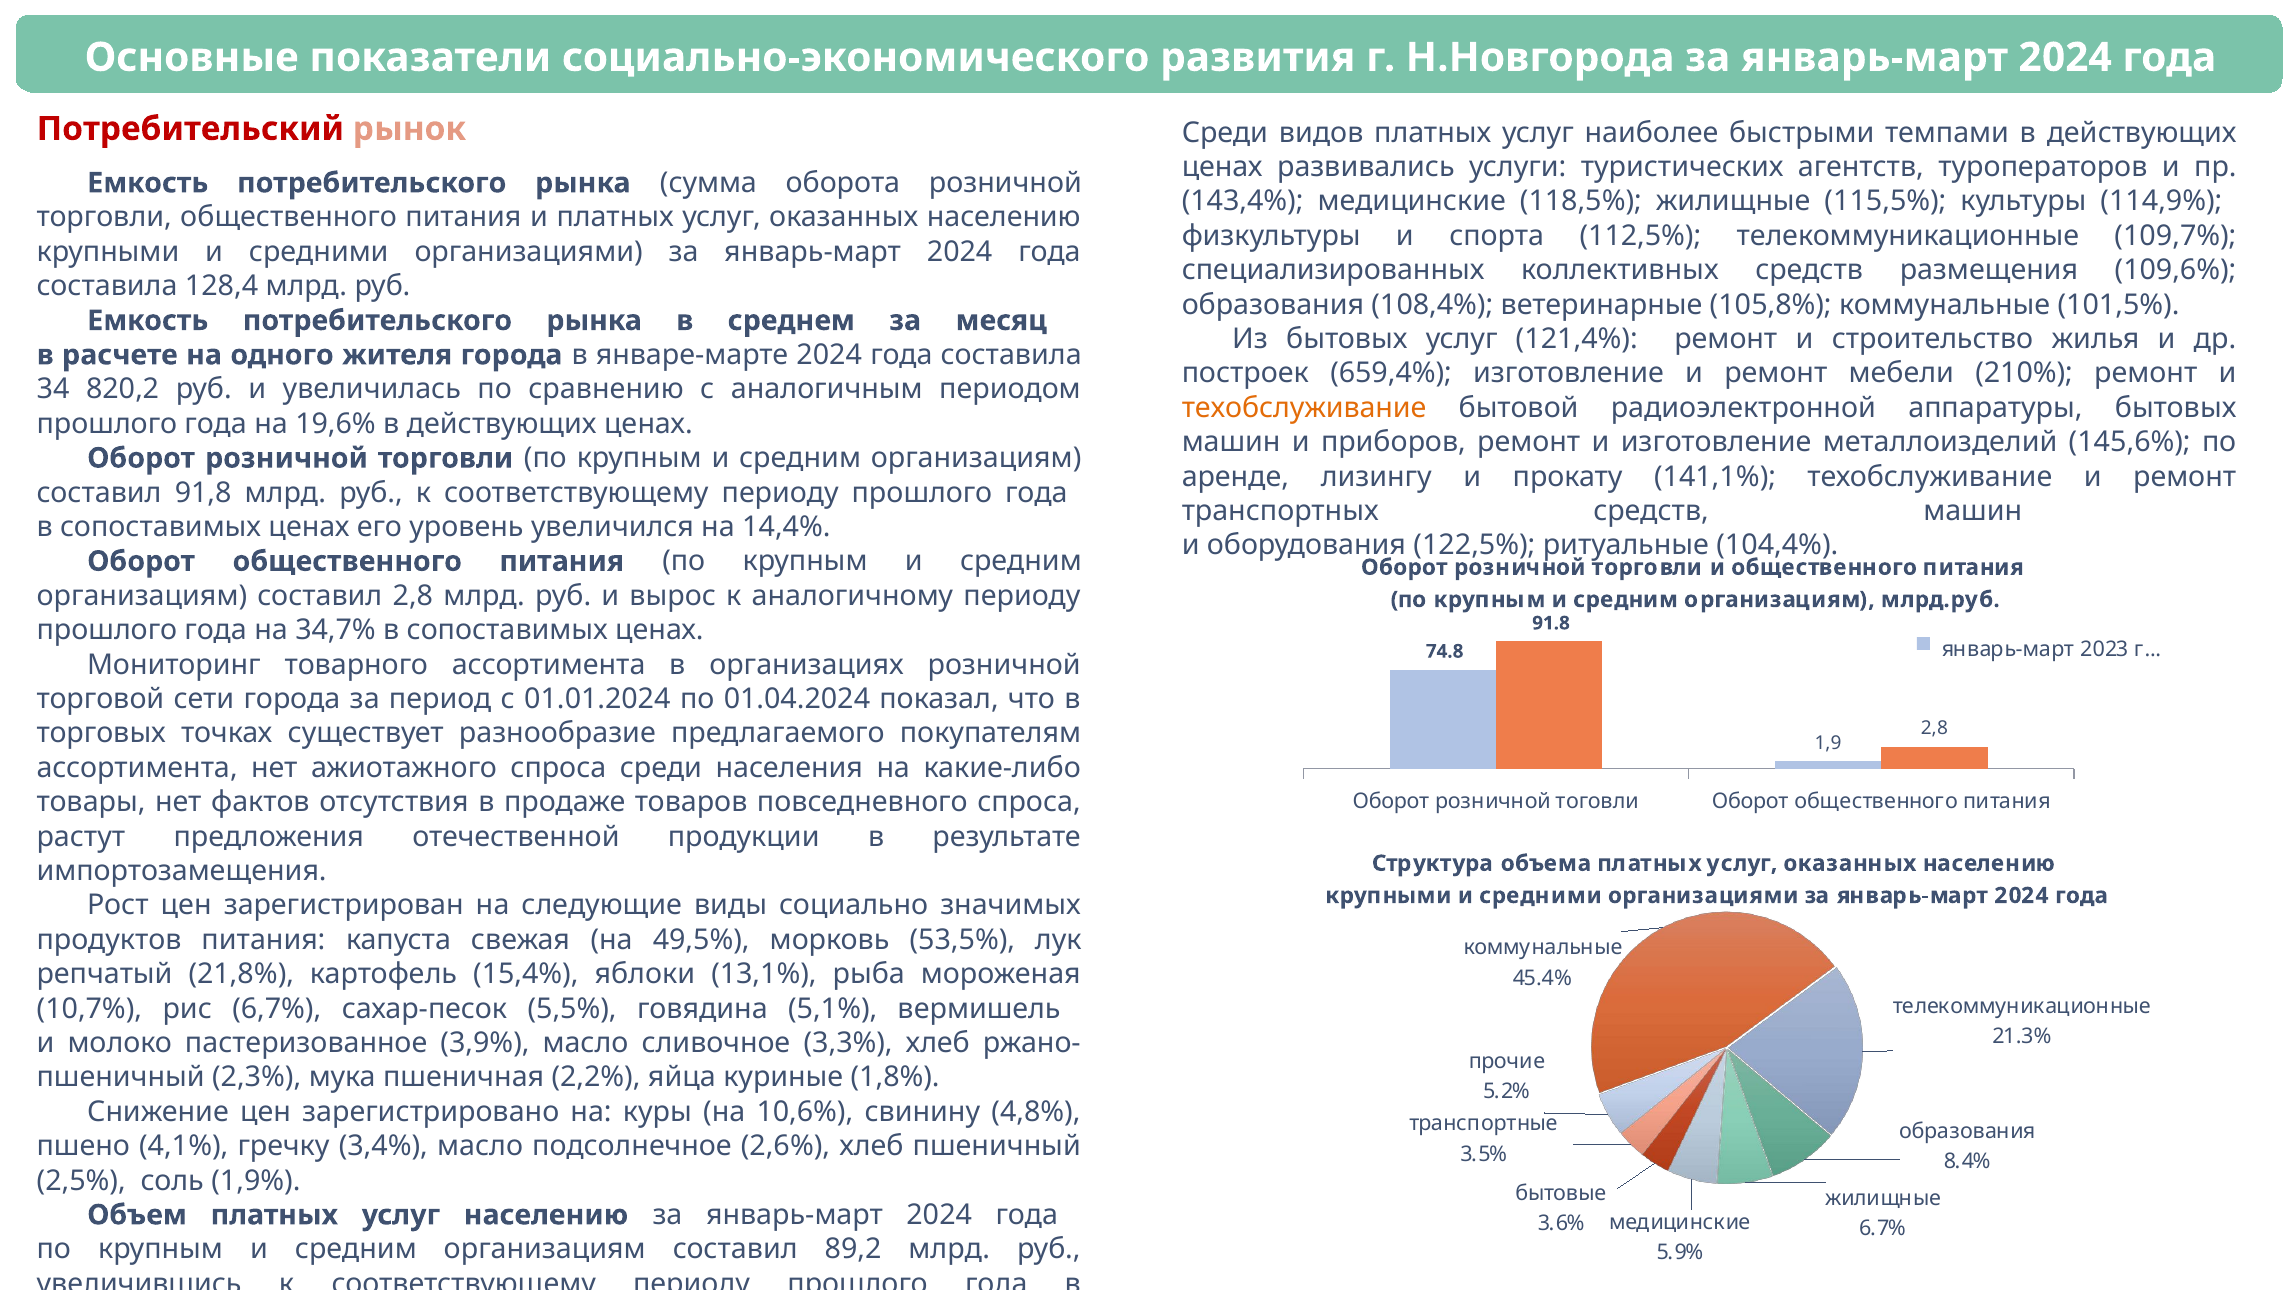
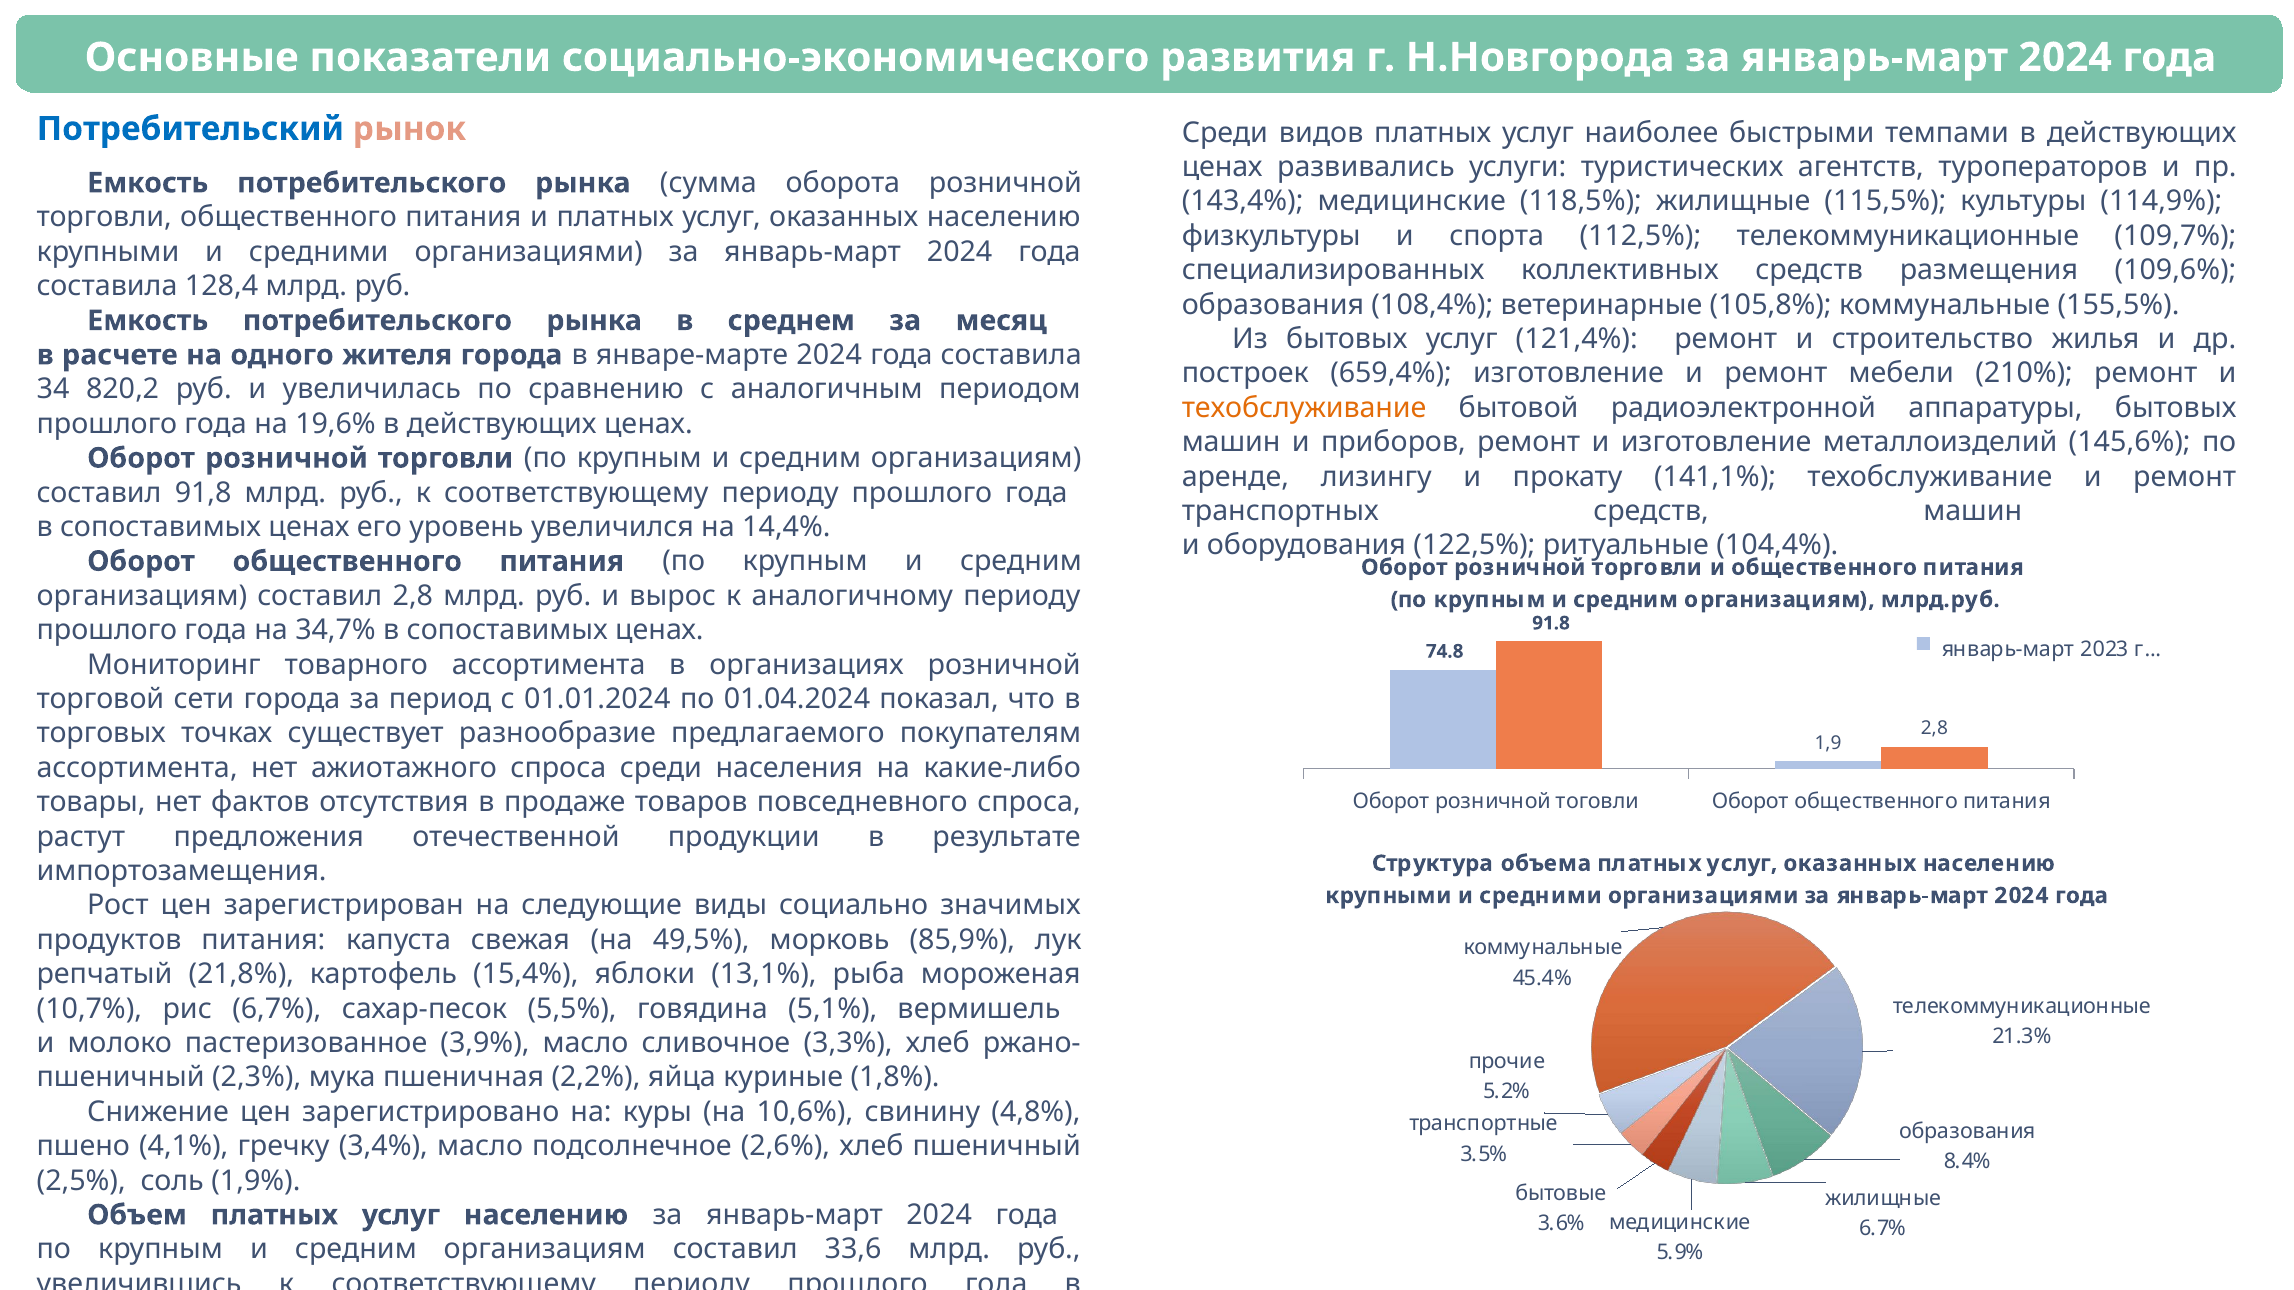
Потребительский colour: red -> blue
101,5%: 101,5% -> 155,5%
53,5%: 53,5% -> 85,9%
89,2: 89,2 -> 33,6
